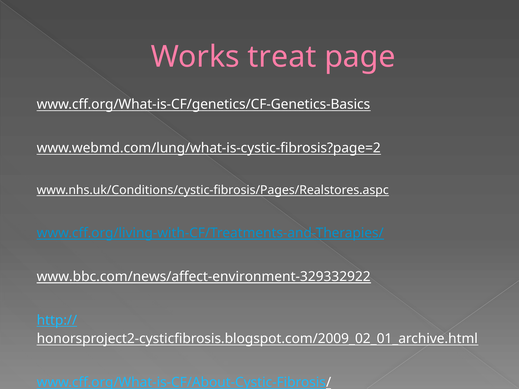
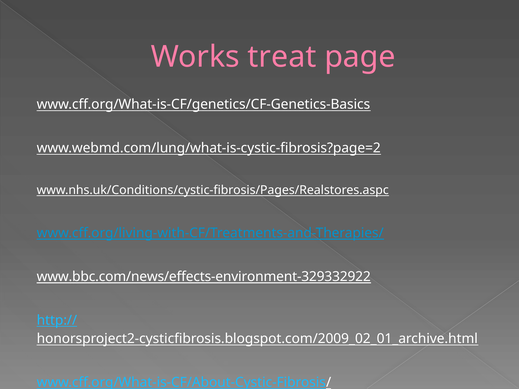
www.bbc.com/news/affect-environment-329332922: www.bbc.com/news/affect-environment-329332922 -> www.bbc.com/news/effects-environment-329332922
